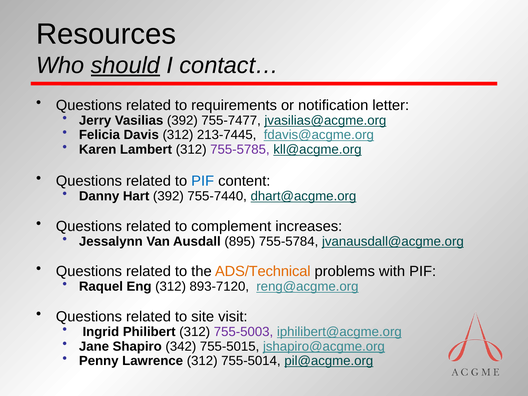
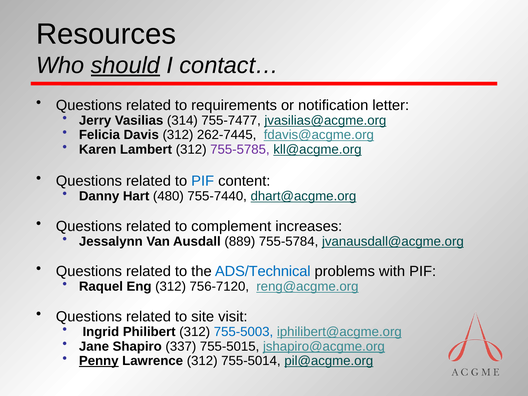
Vasilias 392: 392 -> 314
213-7445: 213-7445 -> 262-7445
Hart 392: 392 -> 480
895: 895 -> 889
ADS/Technical colour: orange -> blue
893-7120: 893-7120 -> 756-7120
755-5003 colour: purple -> blue
342: 342 -> 337
Penny underline: none -> present
